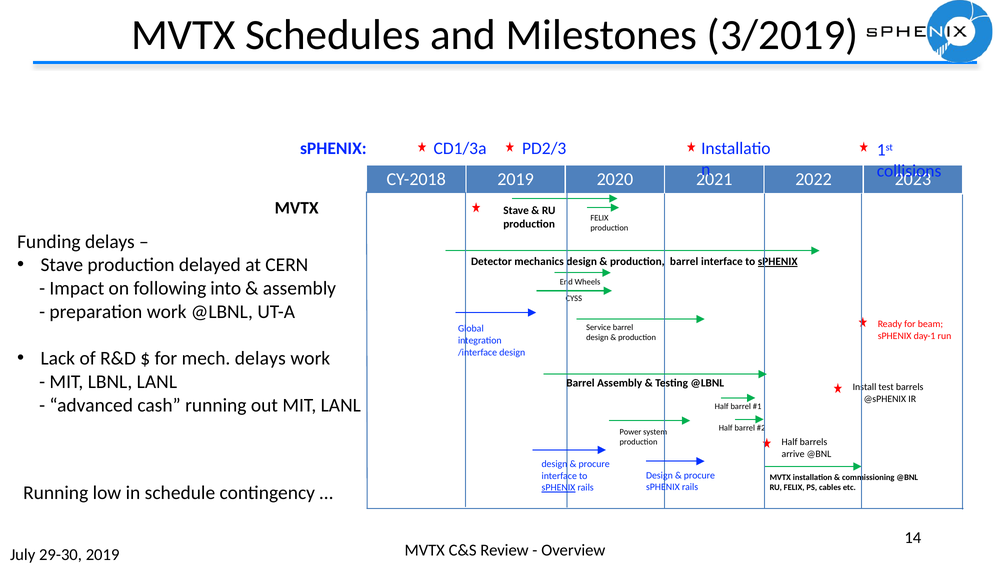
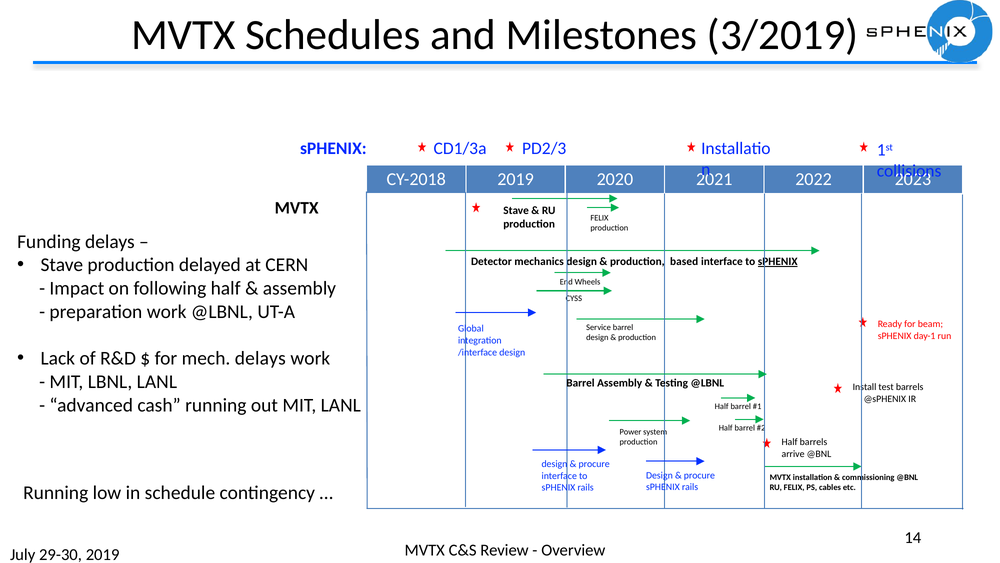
barrel at (684, 261): barrel -> based
following into: into -> half
sPHENIX at (558, 487) underline: present -> none
